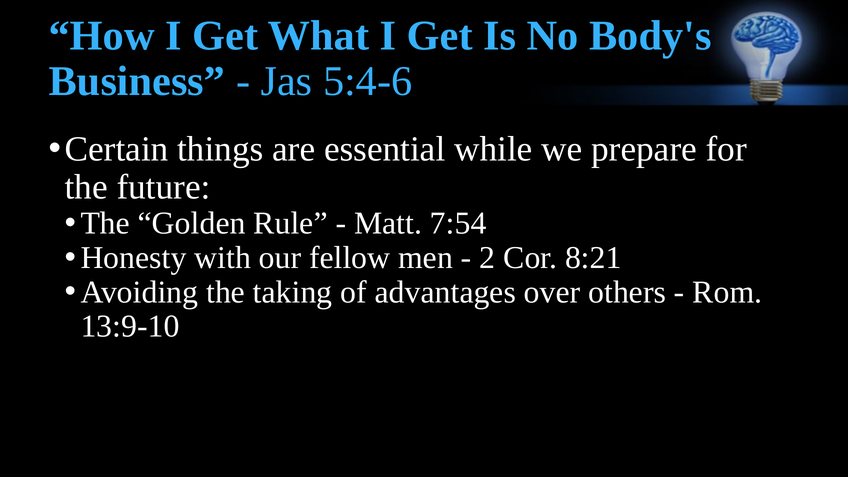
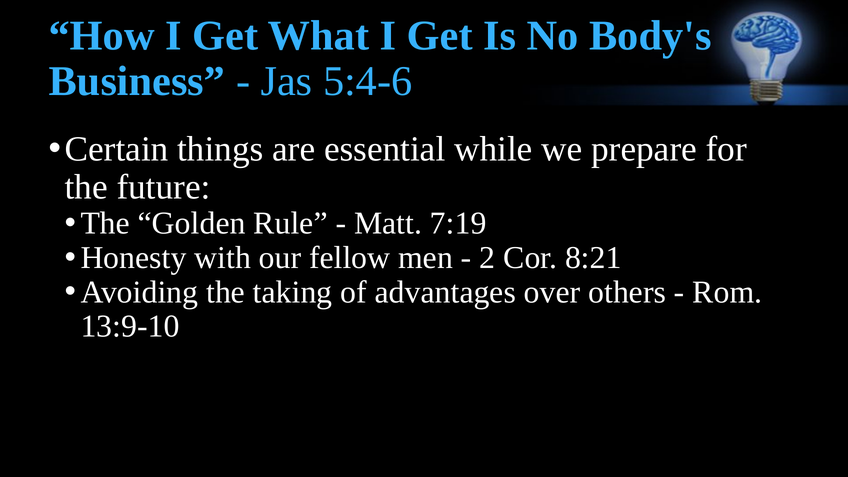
7:54: 7:54 -> 7:19
